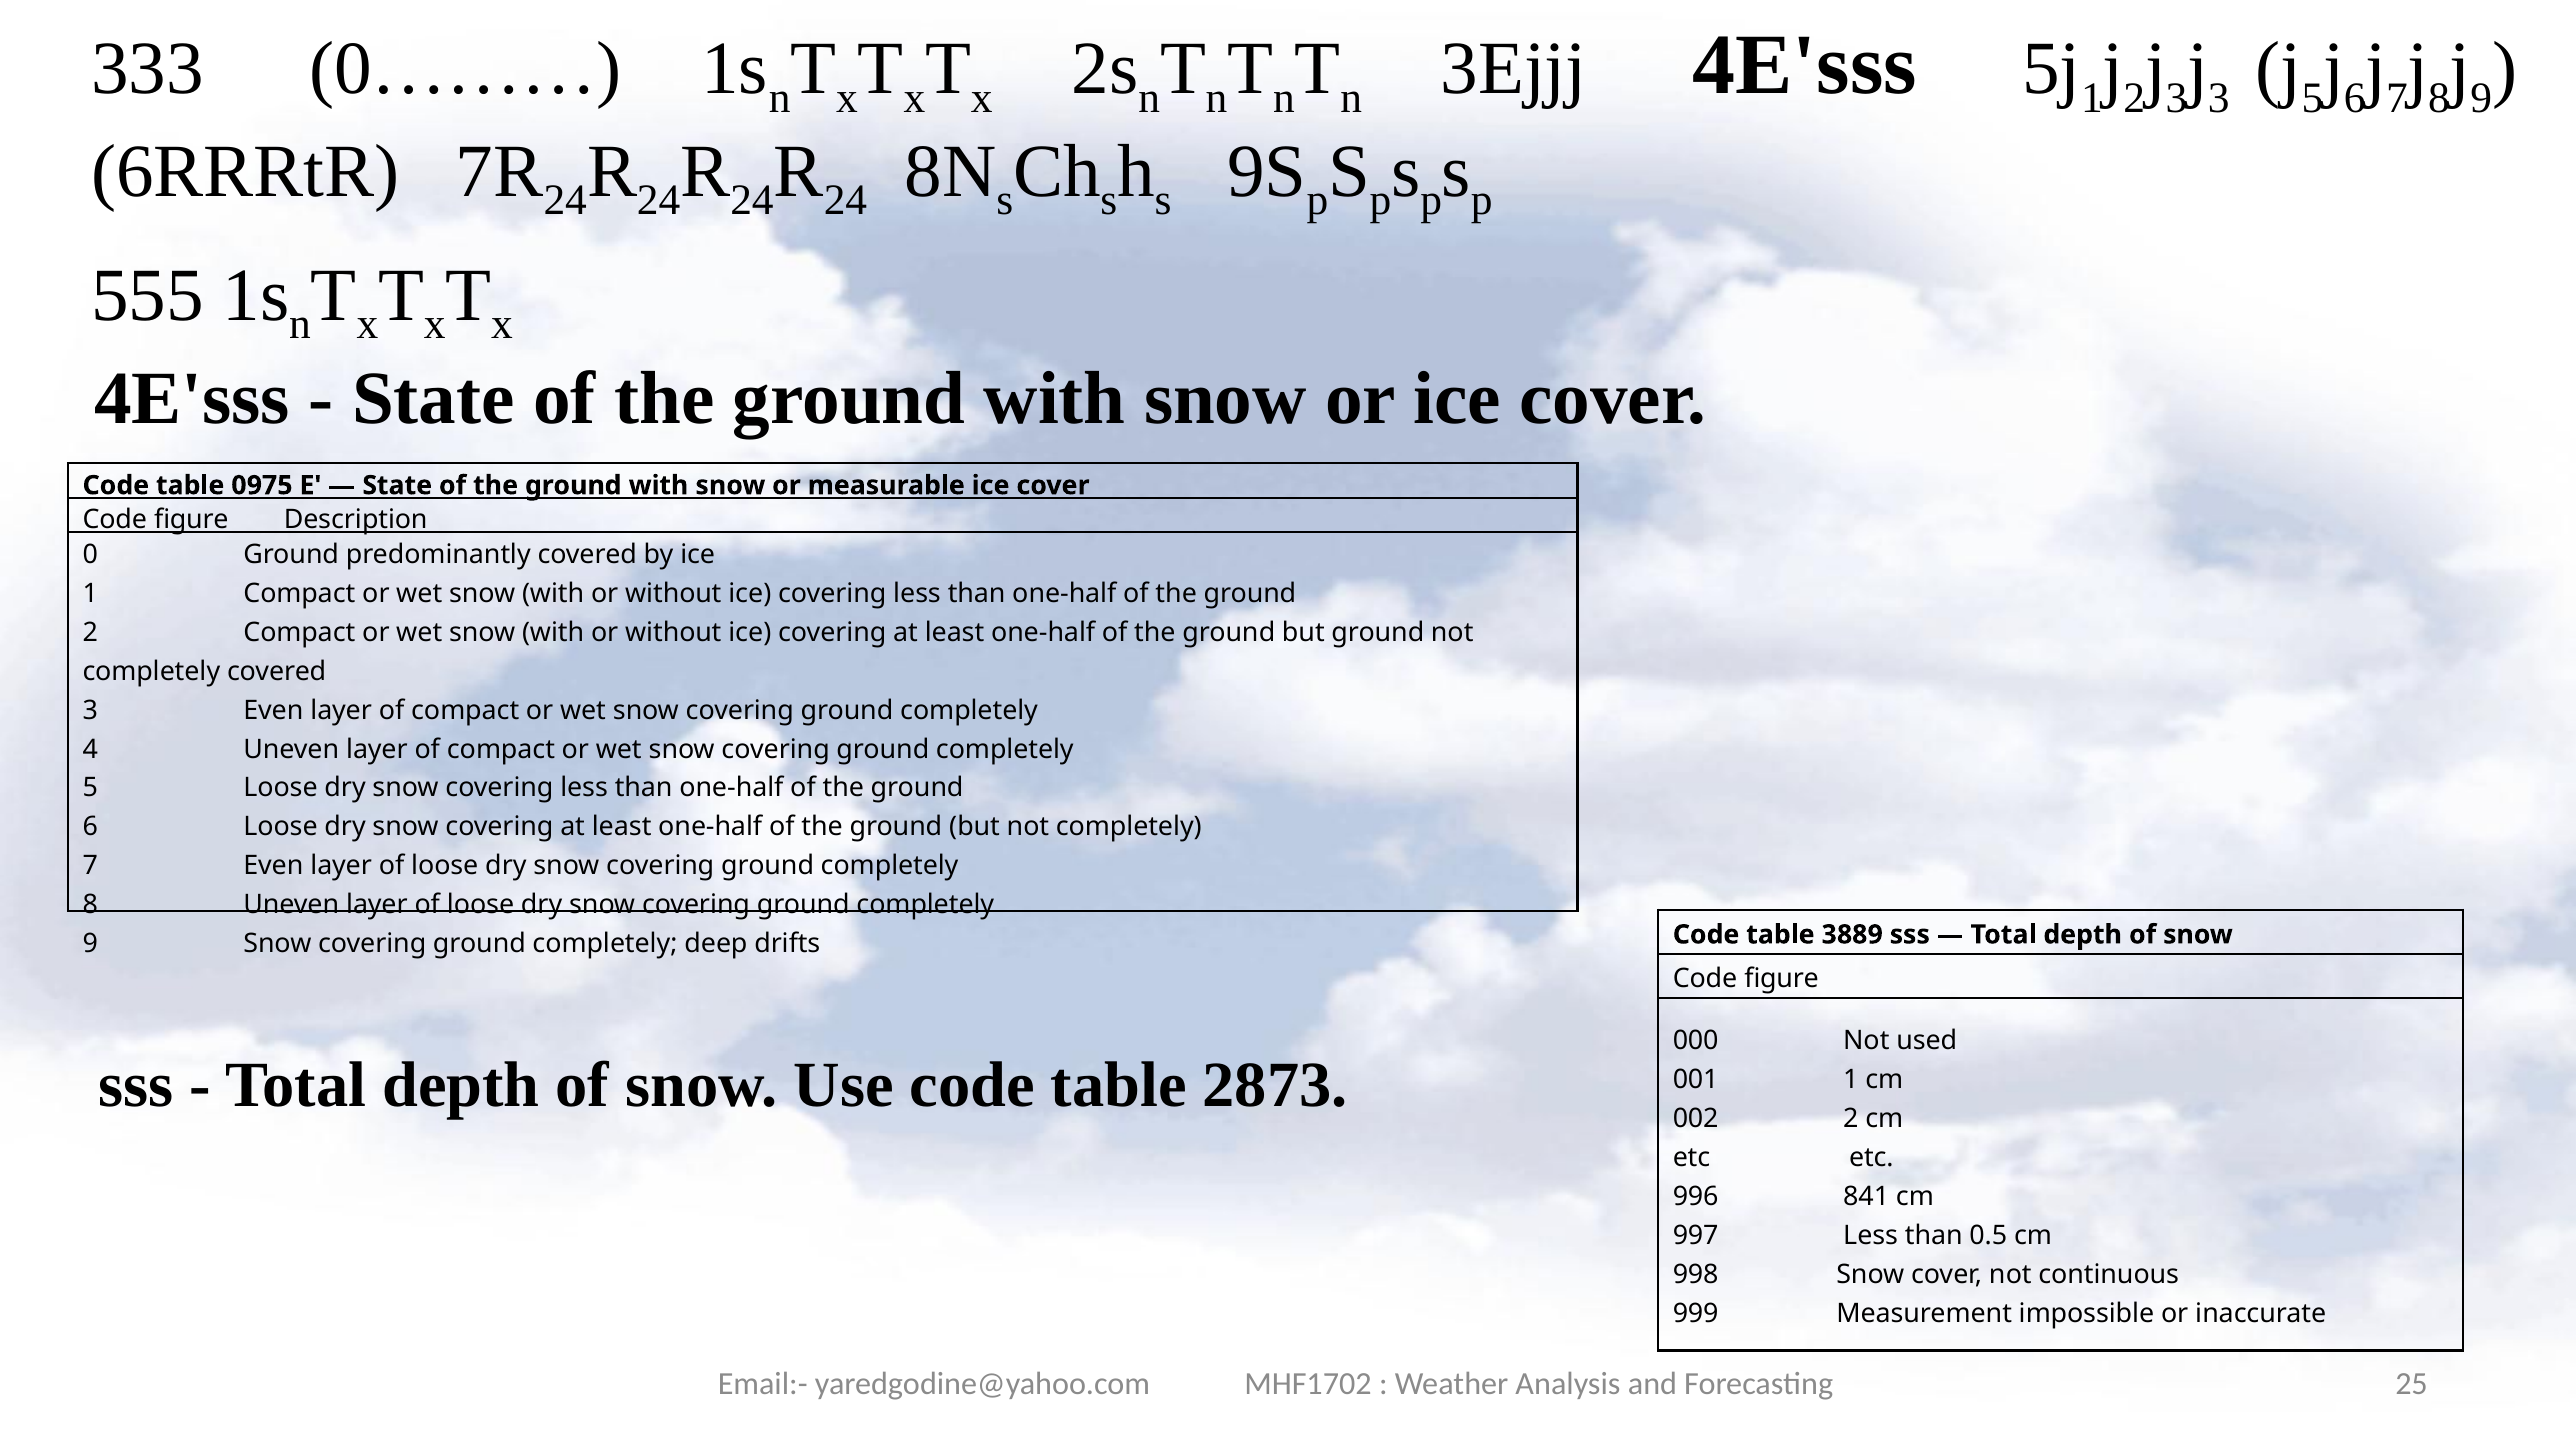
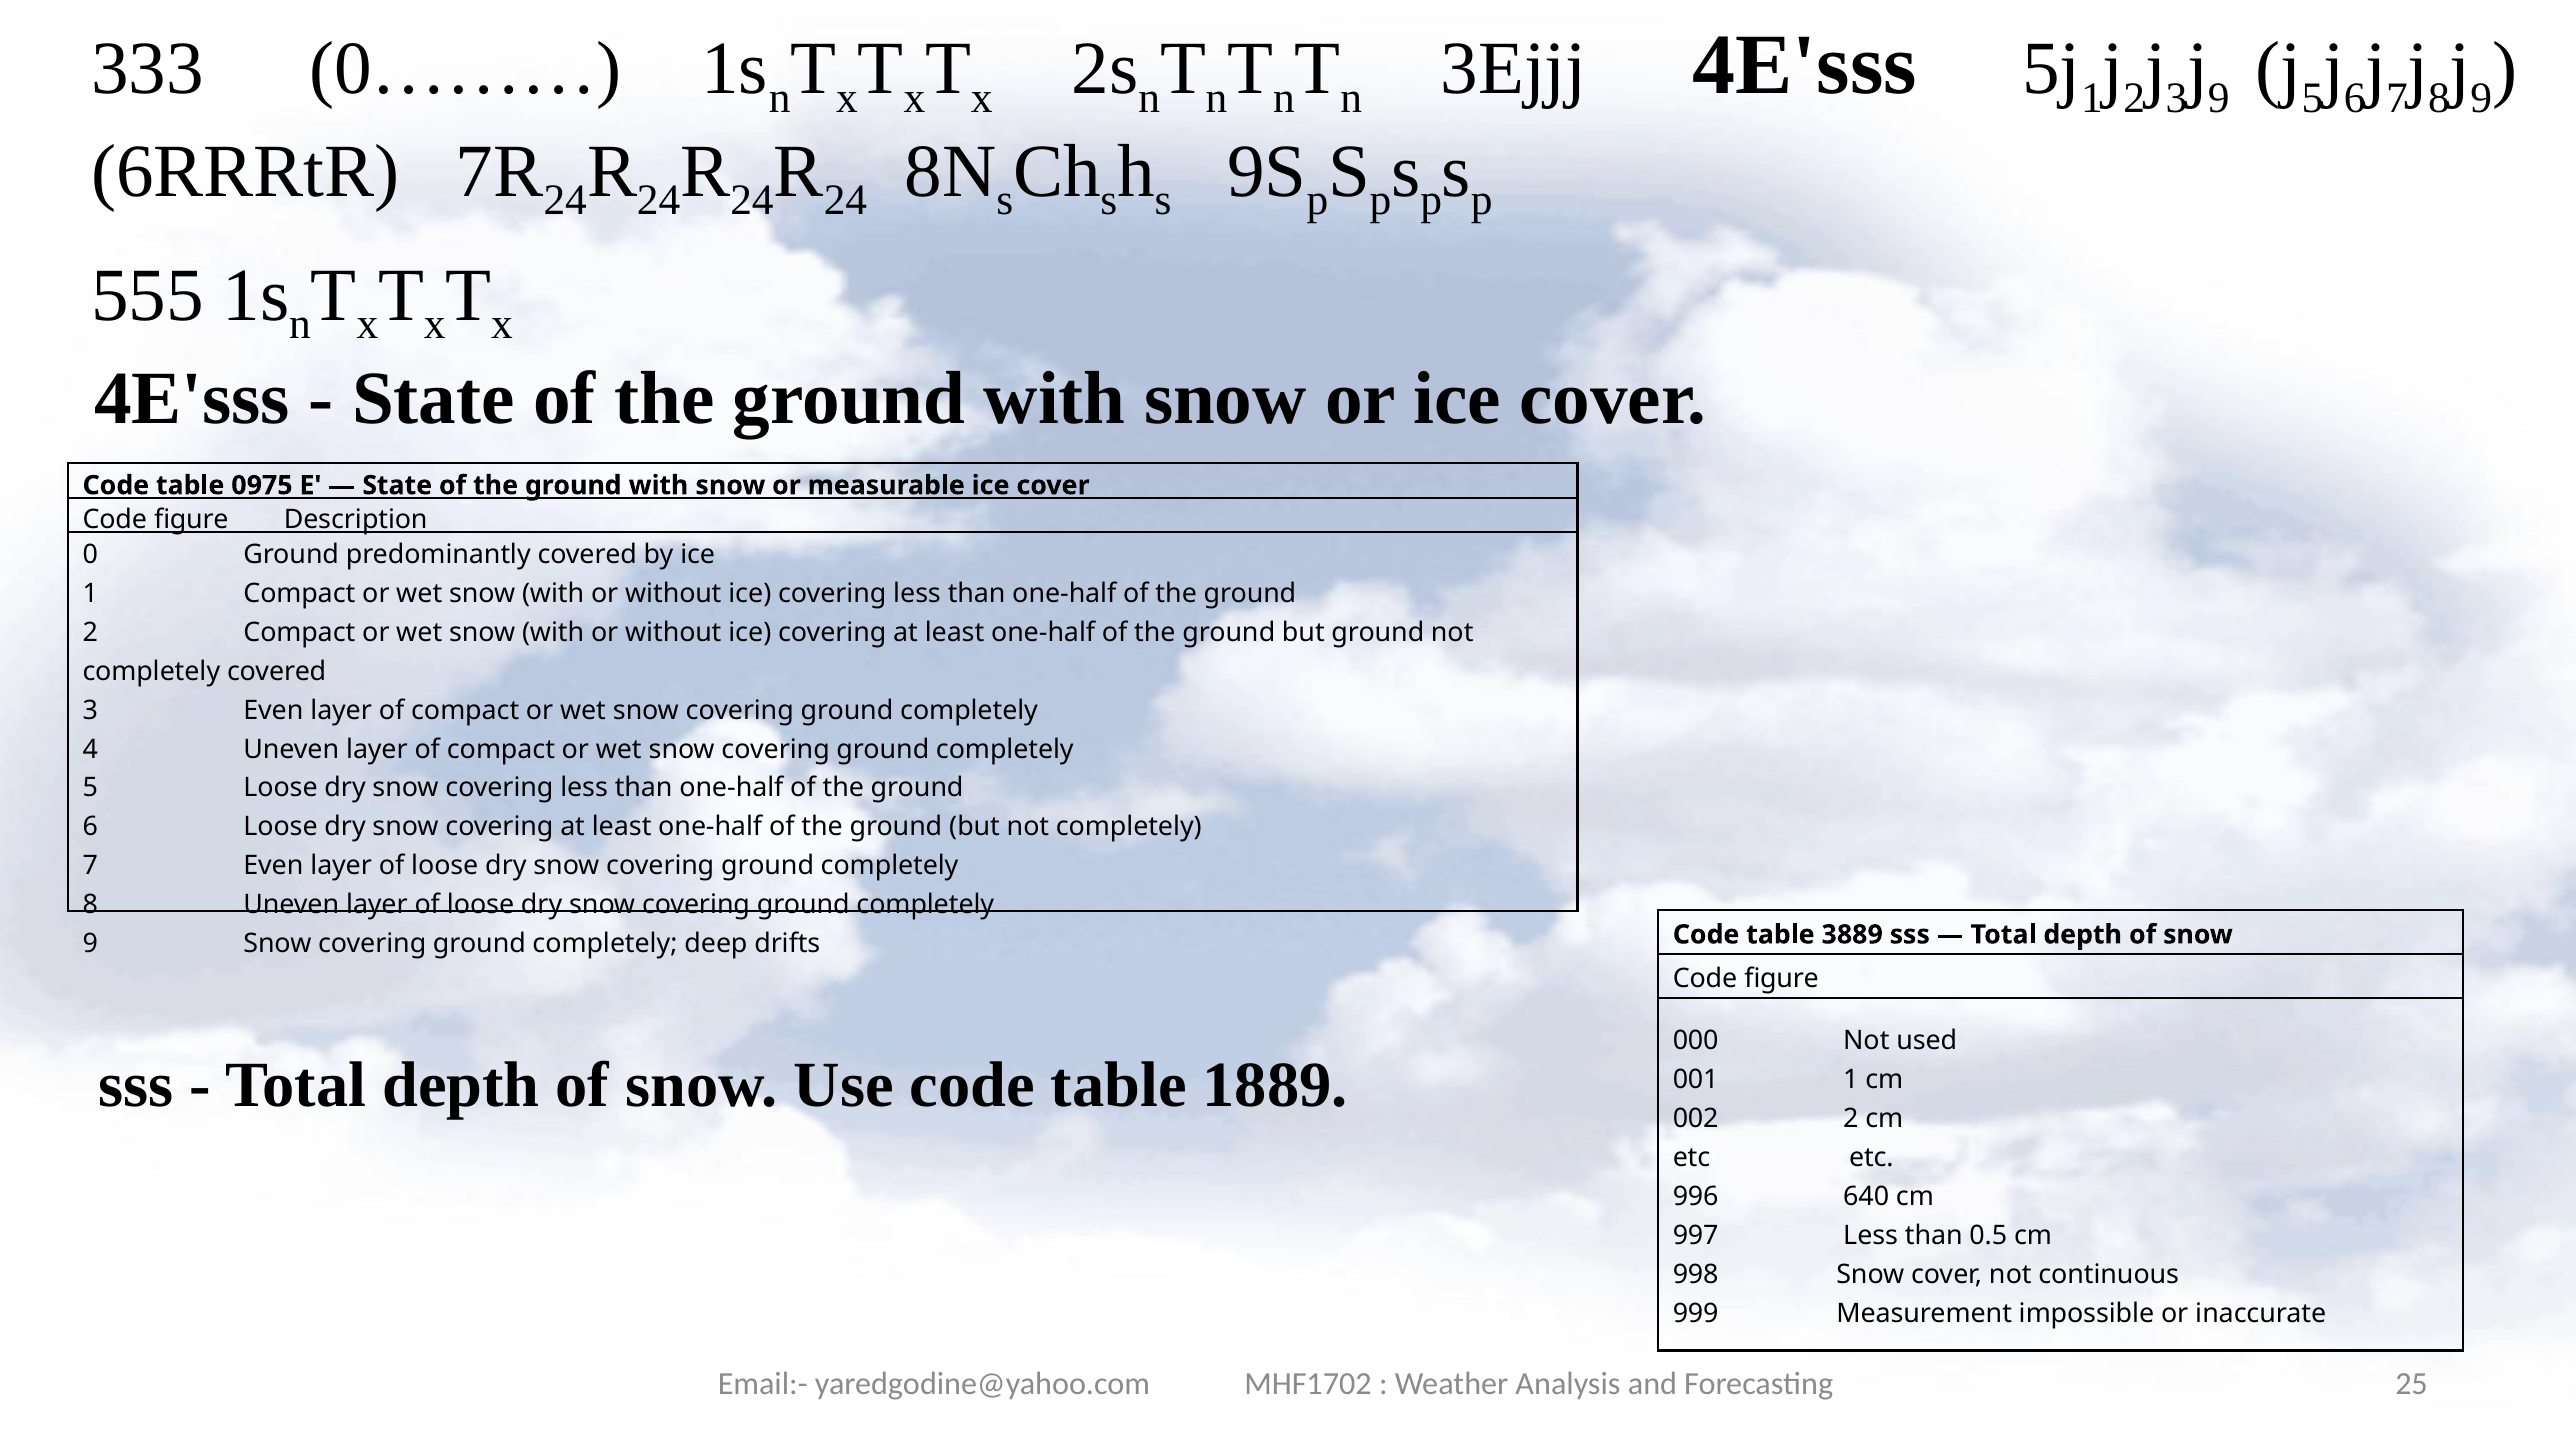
3 at (2219, 98): 3 -> 9
2873: 2873 -> 1889
841: 841 -> 640
